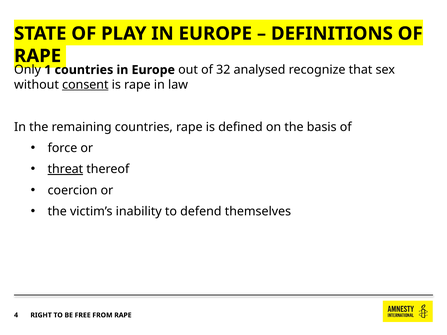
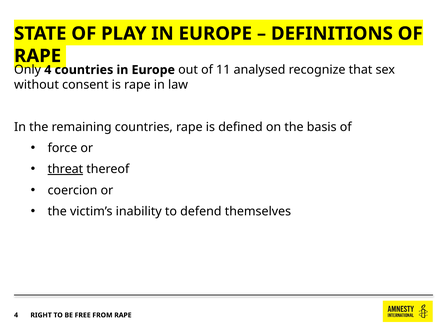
1 at (48, 70): 1 -> 4
32: 32 -> 11
consent underline: present -> none
